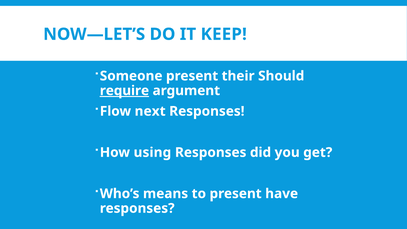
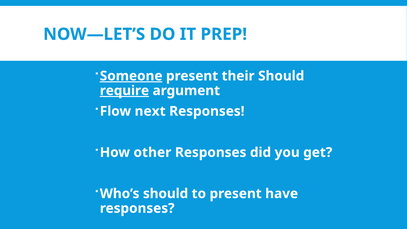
KEEP: KEEP -> PREP
Someone underline: none -> present
using: using -> other
Who’s means: means -> should
